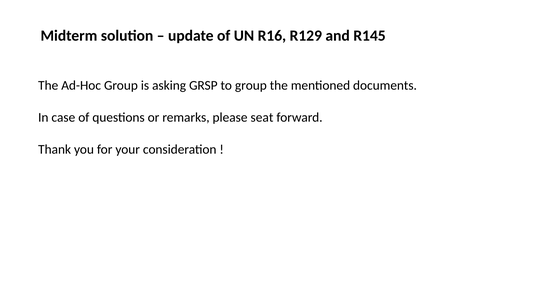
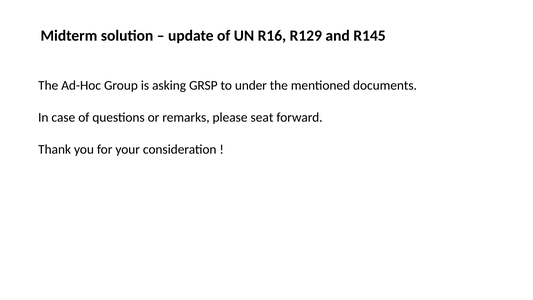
to group: group -> under
